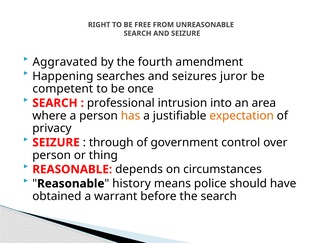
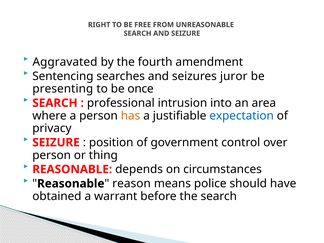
Happening: Happening -> Sentencing
competent: competent -> presenting
expectation colour: orange -> blue
through: through -> position
history: history -> reason
